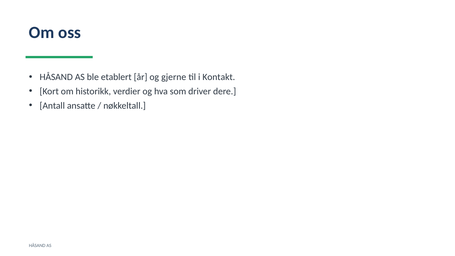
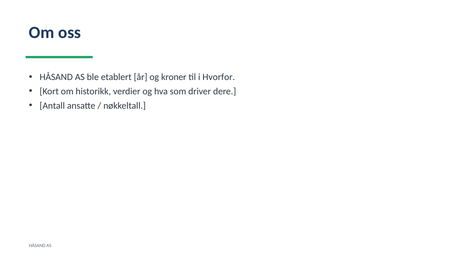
gjerne: gjerne -> kroner
Kontakt: Kontakt -> Hvorfor
